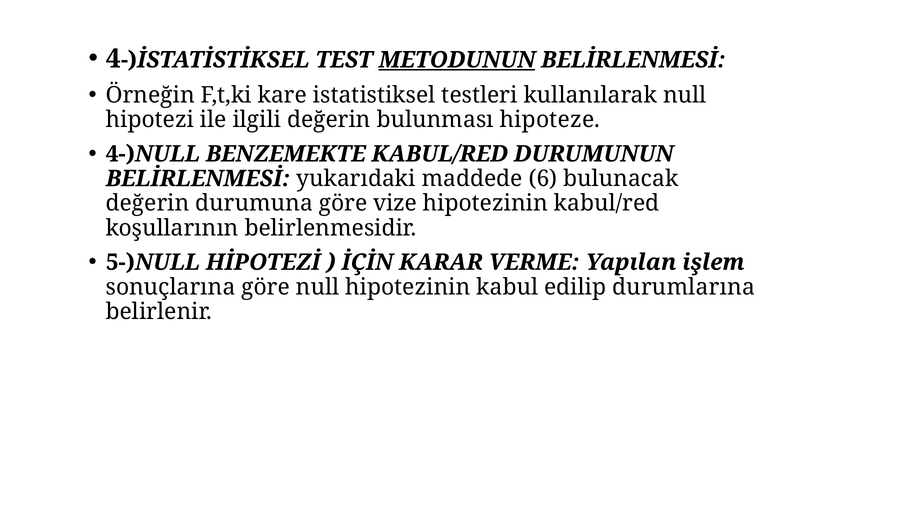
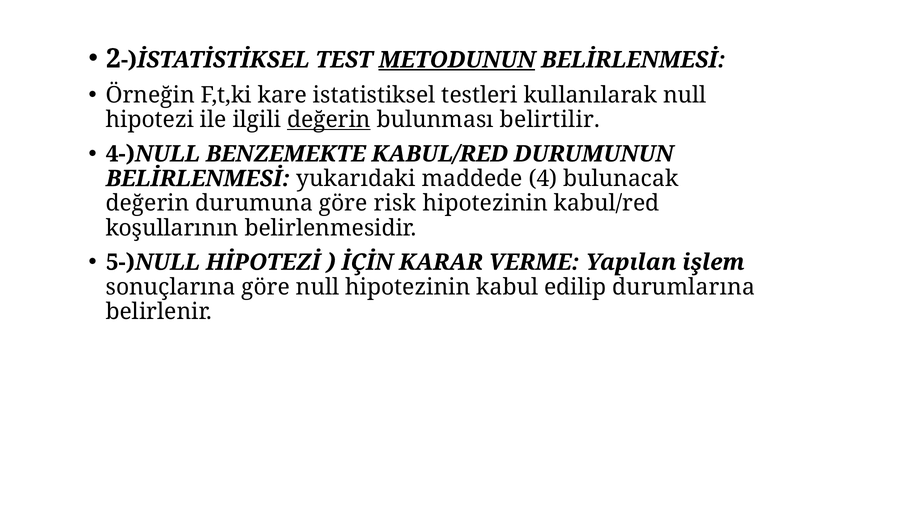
4: 4 -> 2
değerin at (329, 120) underline: none -> present
hipoteze: hipoteze -> belirtilir
6: 6 -> 4
vize: vize -> risk
